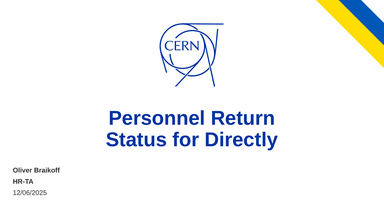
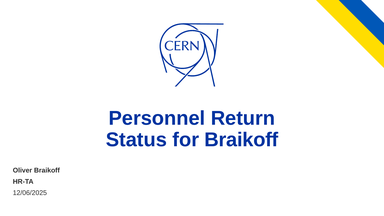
for Directly: Directly -> Braikoff
